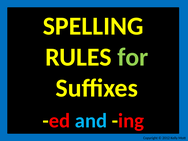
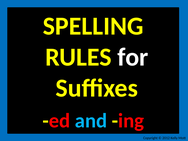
for colour: light green -> white
